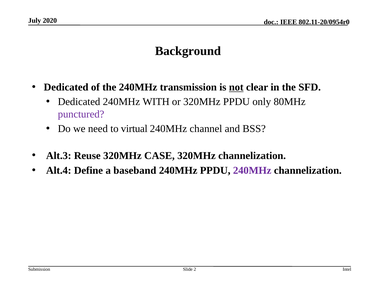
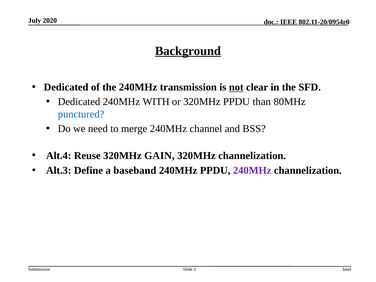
Background underline: none -> present
only: only -> than
punctured colour: purple -> blue
virtual: virtual -> merge
Alt.3: Alt.3 -> Alt.4
CASE: CASE -> GAIN
Alt.4: Alt.4 -> Alt.3
